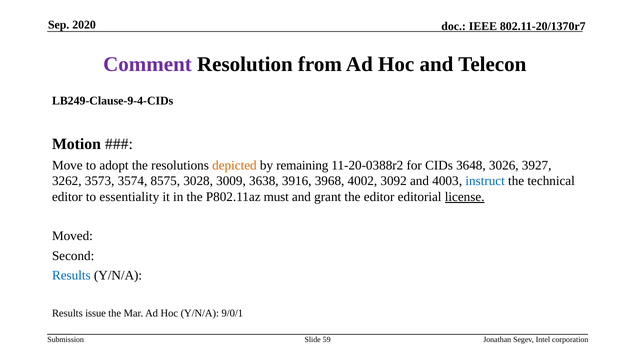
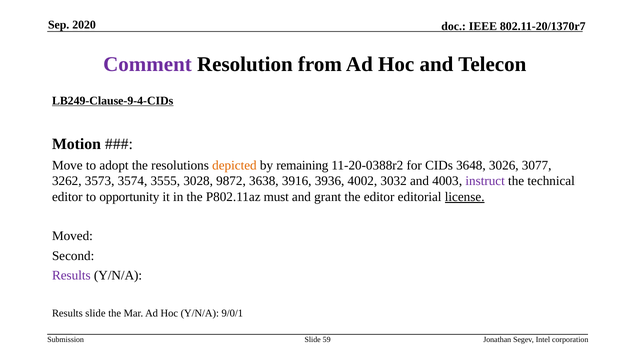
LB249-Clause-9-4-CIDs underline: none -> present
3927: 3927 -> 3077
8575: 8575 -> 3555
3009: 3009 -> 9872
3968: 3968 -> 3936
3092: 3092 -> 3032
instruct colour: blue -> purple
essentiality: essentiality -> opportunity
Results at (71, 276) colour: blue -> purple
Results issue: issue -> slide
